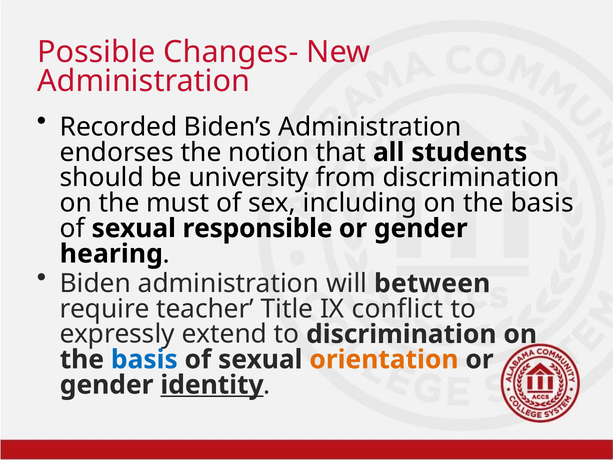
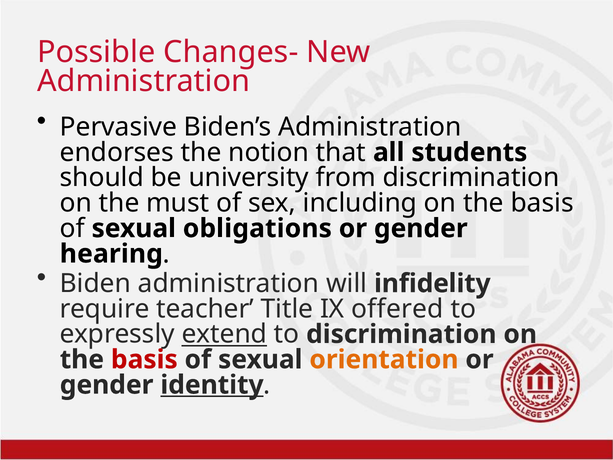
Recorded: Recorded -> Pervasive
responsible: responsible -> obligations
between: between -> infidelity
conflict: conflict -> offered
extend underline: none -> present
basis at (144, 359) colour: blue -> red
